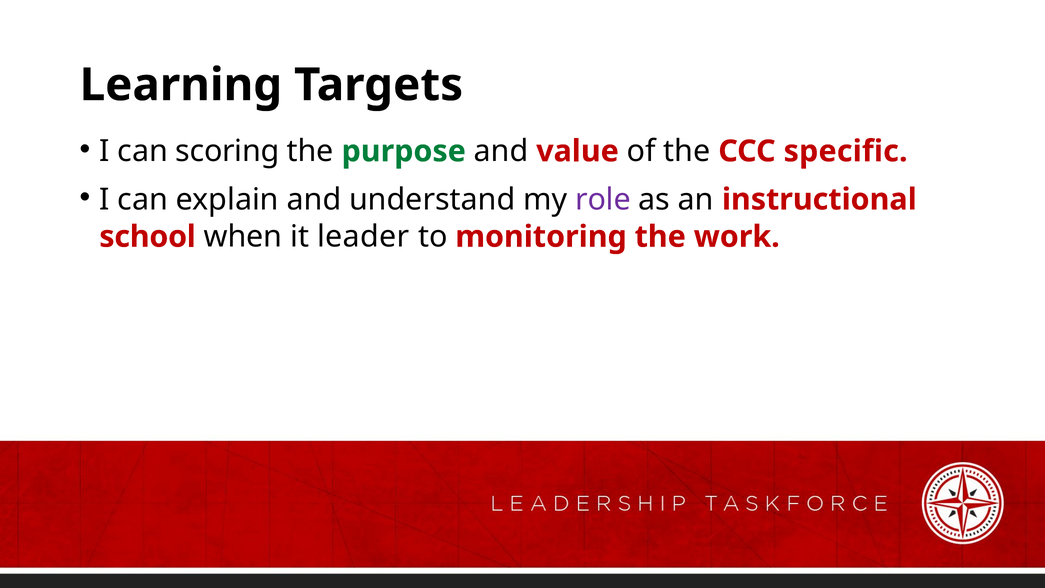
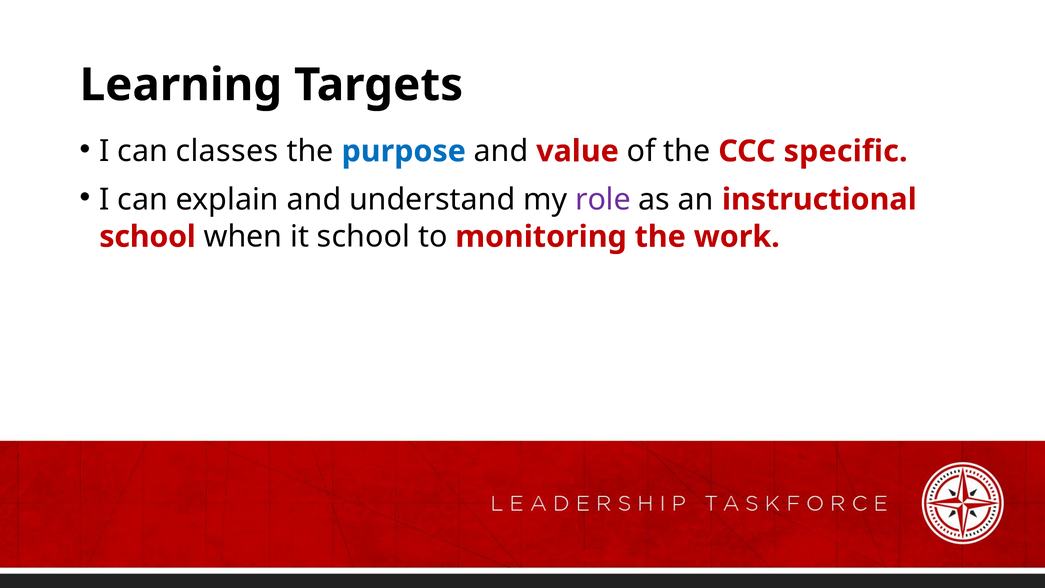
scoring: scoring -> classes
purpose colour: green -> blue
it leader: leader -> school
